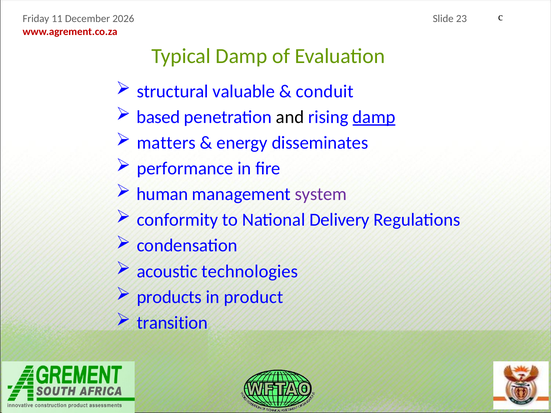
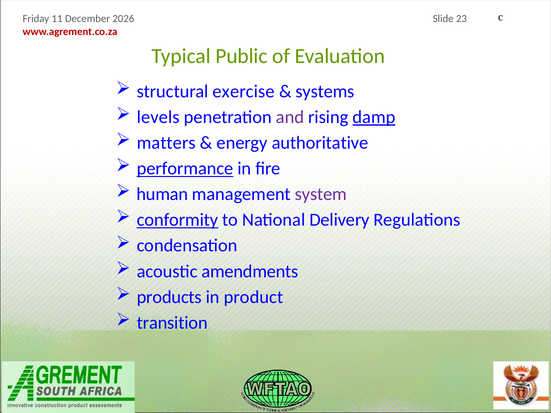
Typical Damp: Damp -> Public
valuable: valuable -> exercise
conduit: conduit -> systems
based: based -> levels
and colour: black -> purple
disseminates: disseminates -> authoritative
performance underline: none -> present
conformity underline: none -> present
technologies: technologies -> amendments
